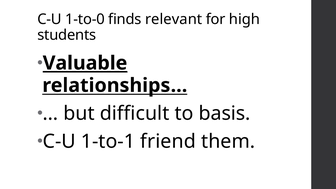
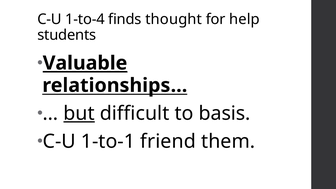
1-to-0: 1-to-0 -> 1-to-4
relevant: relevant -> thought
high: high -> help
but underline: none -> present
